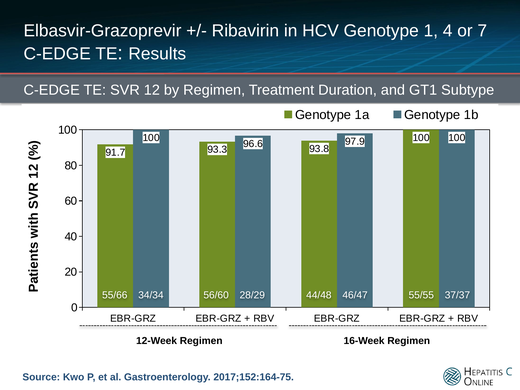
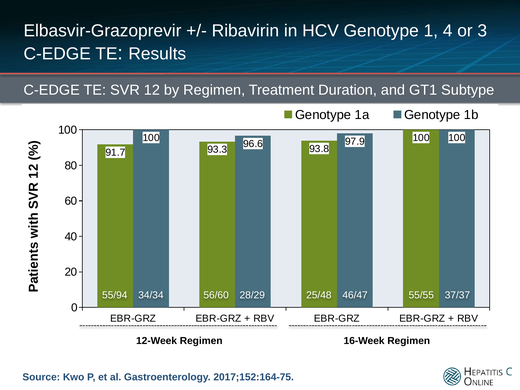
7: 7 -> 3
55/66: 55/66 -> 55/94
44/48: 44/48 -> 25/48
